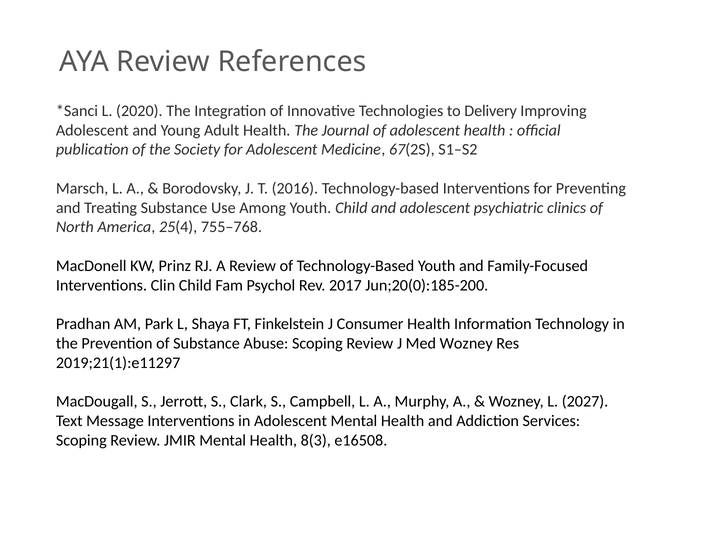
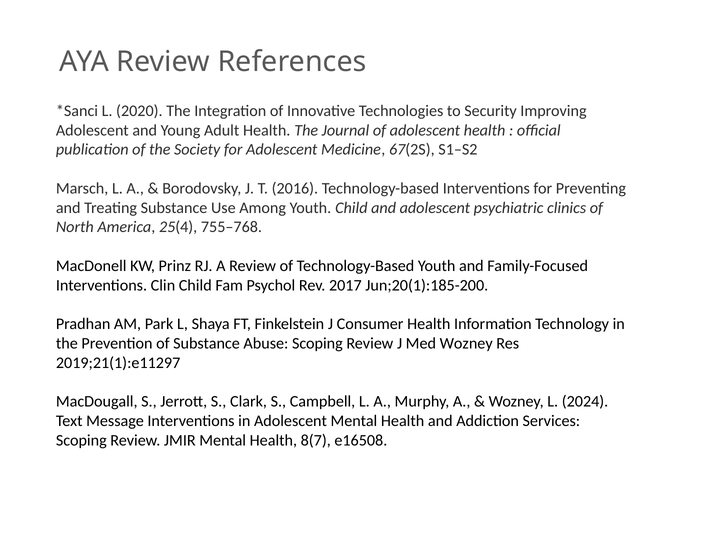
Delivery: Delivery -> Security
Jun;20(0):185-200: Jun;20(0):185-200 -> Jun;20(1):185-200
2027: 2027 -> 2024
8(3: 8(3 -> 8(7
